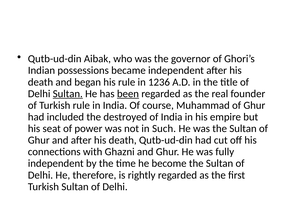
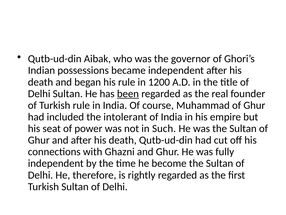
1236: 1236 -> 1200
Sultan at (68, 93) underline: present -> none
destroyed: destroyed -> intolerant
